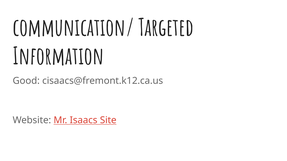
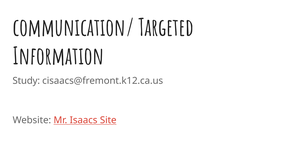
Good: Good -> Study
